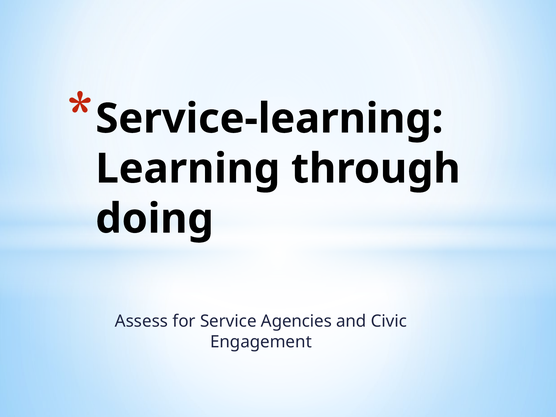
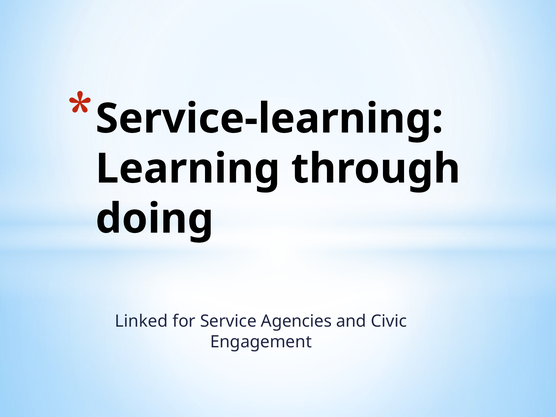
Assess: Assess -> Linked
